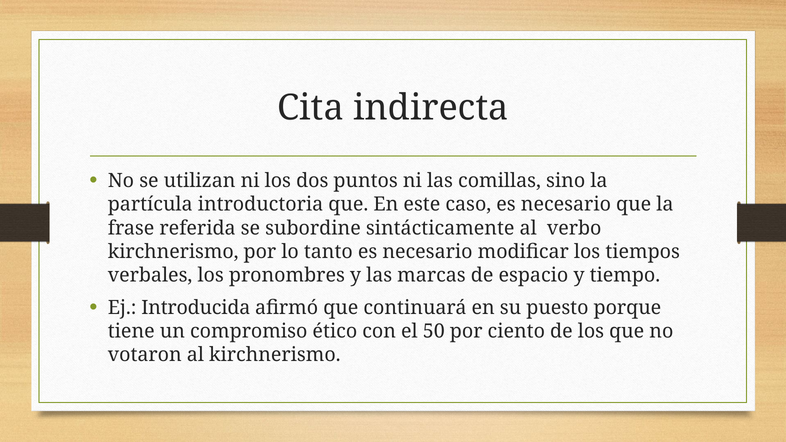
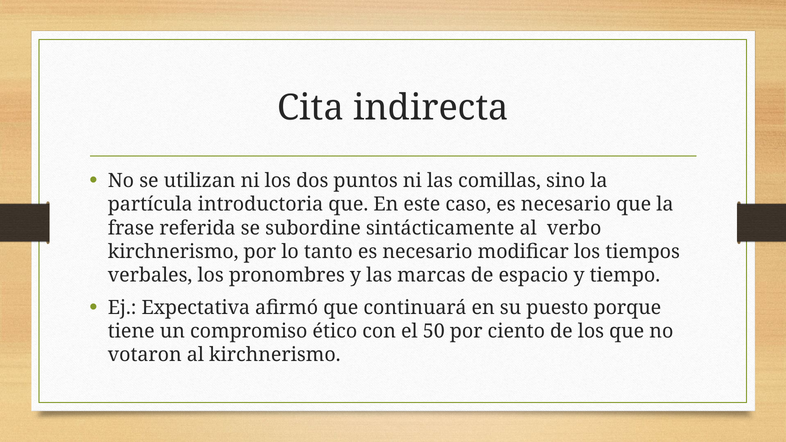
Introducida: Introducida -> Expectativa
